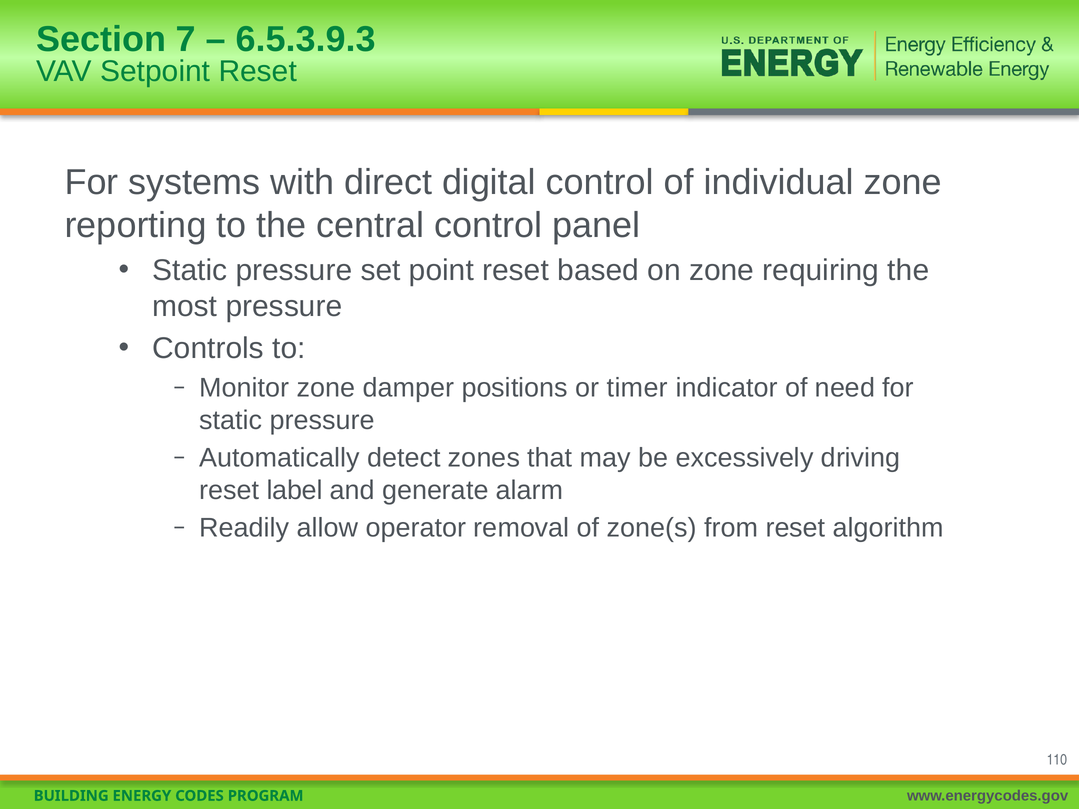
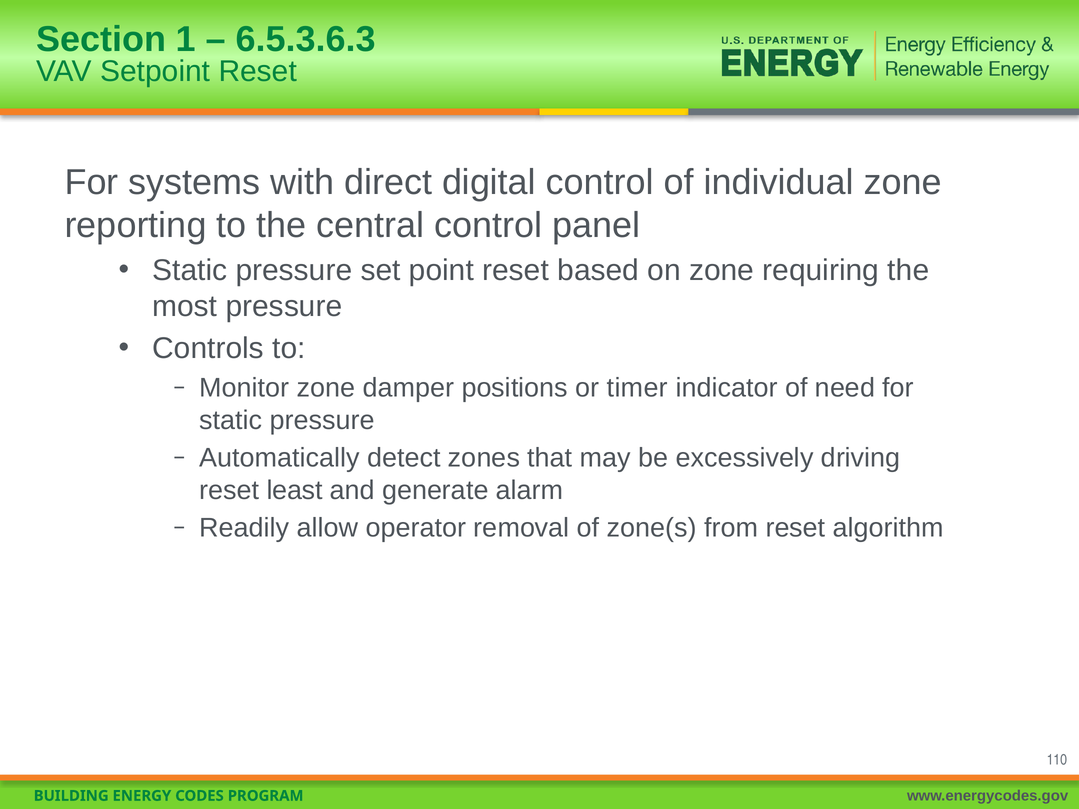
7: 7 -> 1
6.5.3.9.3: 6.5.3.9.3 -> 6.5.3.6.3
label: label -> least
